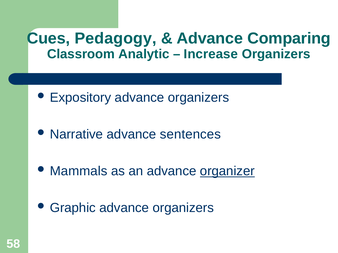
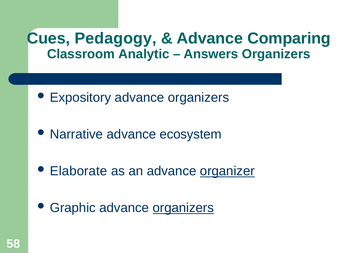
Increase: Increase -> Answers
sentences: sentences -> ecosystem
Mammals: Mammals -> Elaborate
organizers at (183, 208) underline: none -> present
